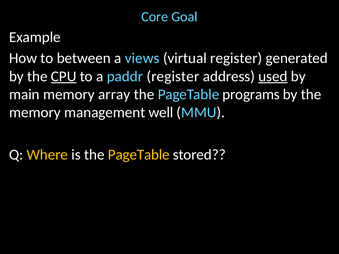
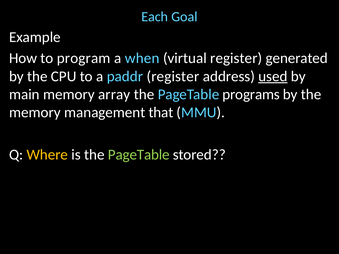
Core: Core -> Each
between: between -> program
views: views -> when
CPU underline: present -> none
well: well -> that
PageTable at (139, 155) colour: yellow -> light green
